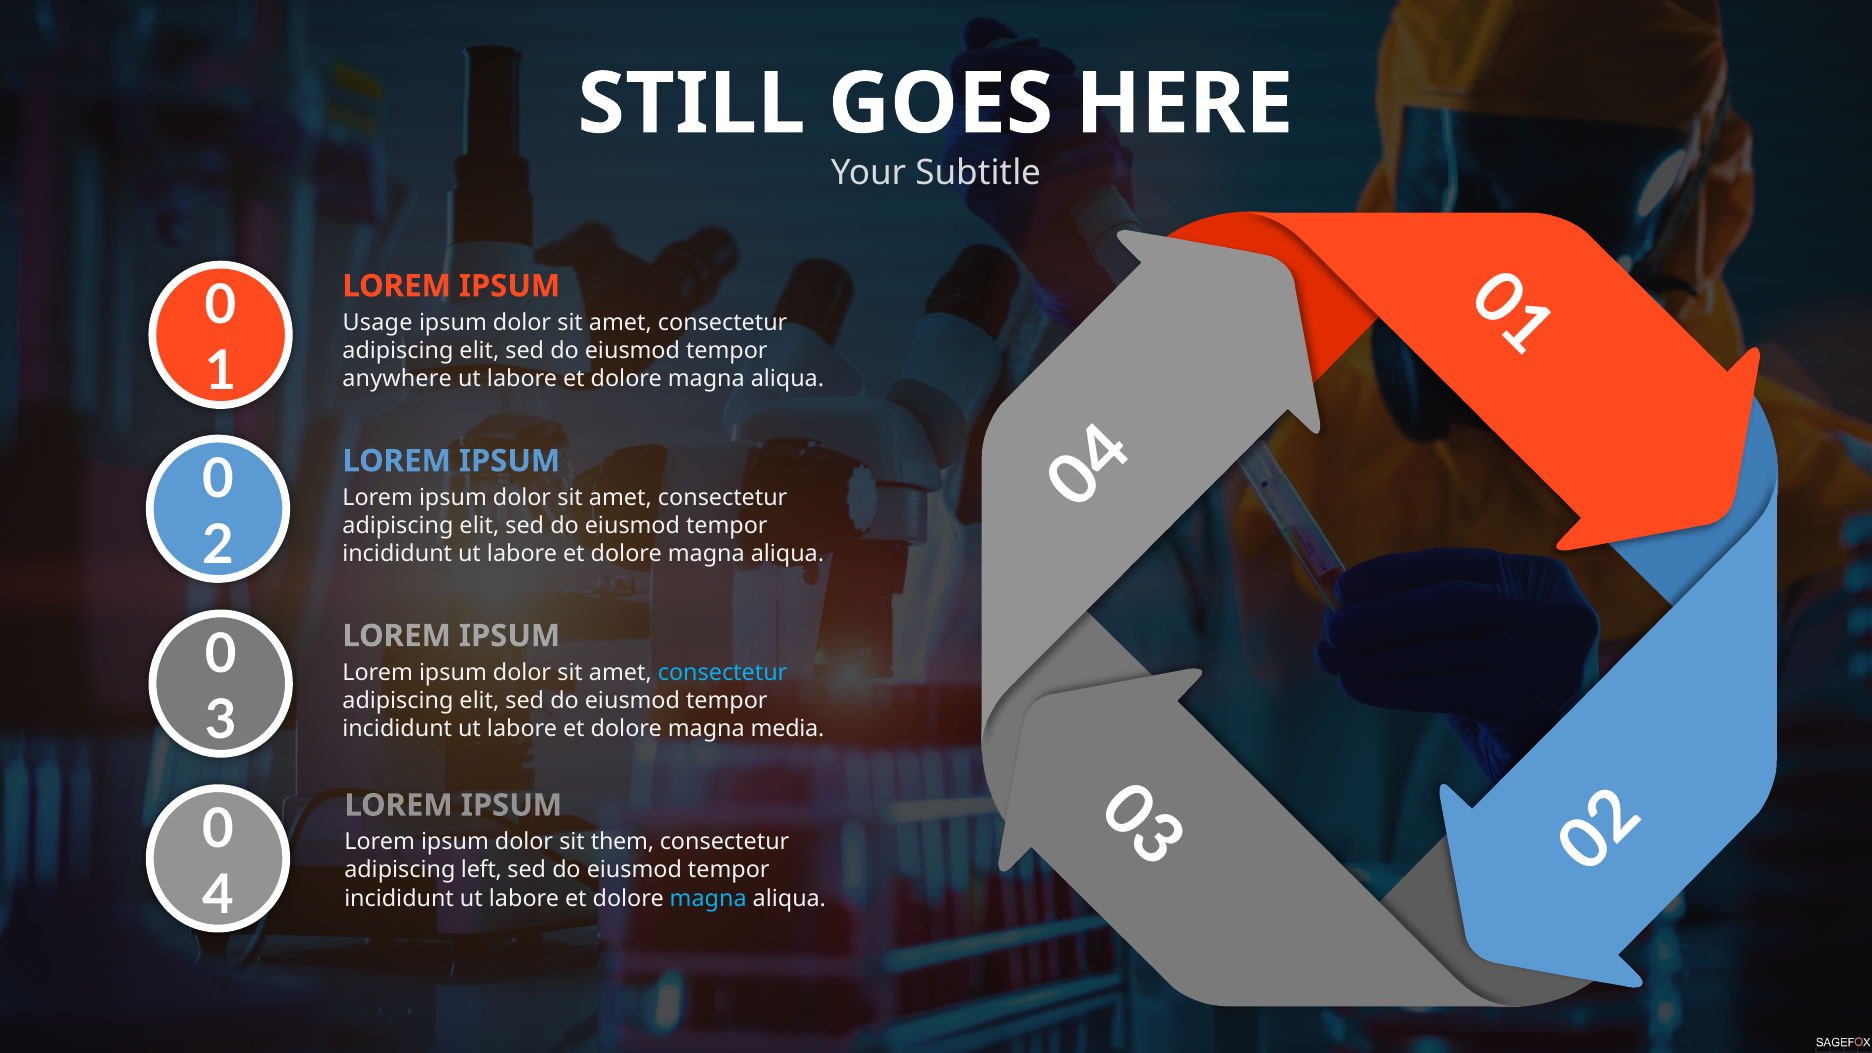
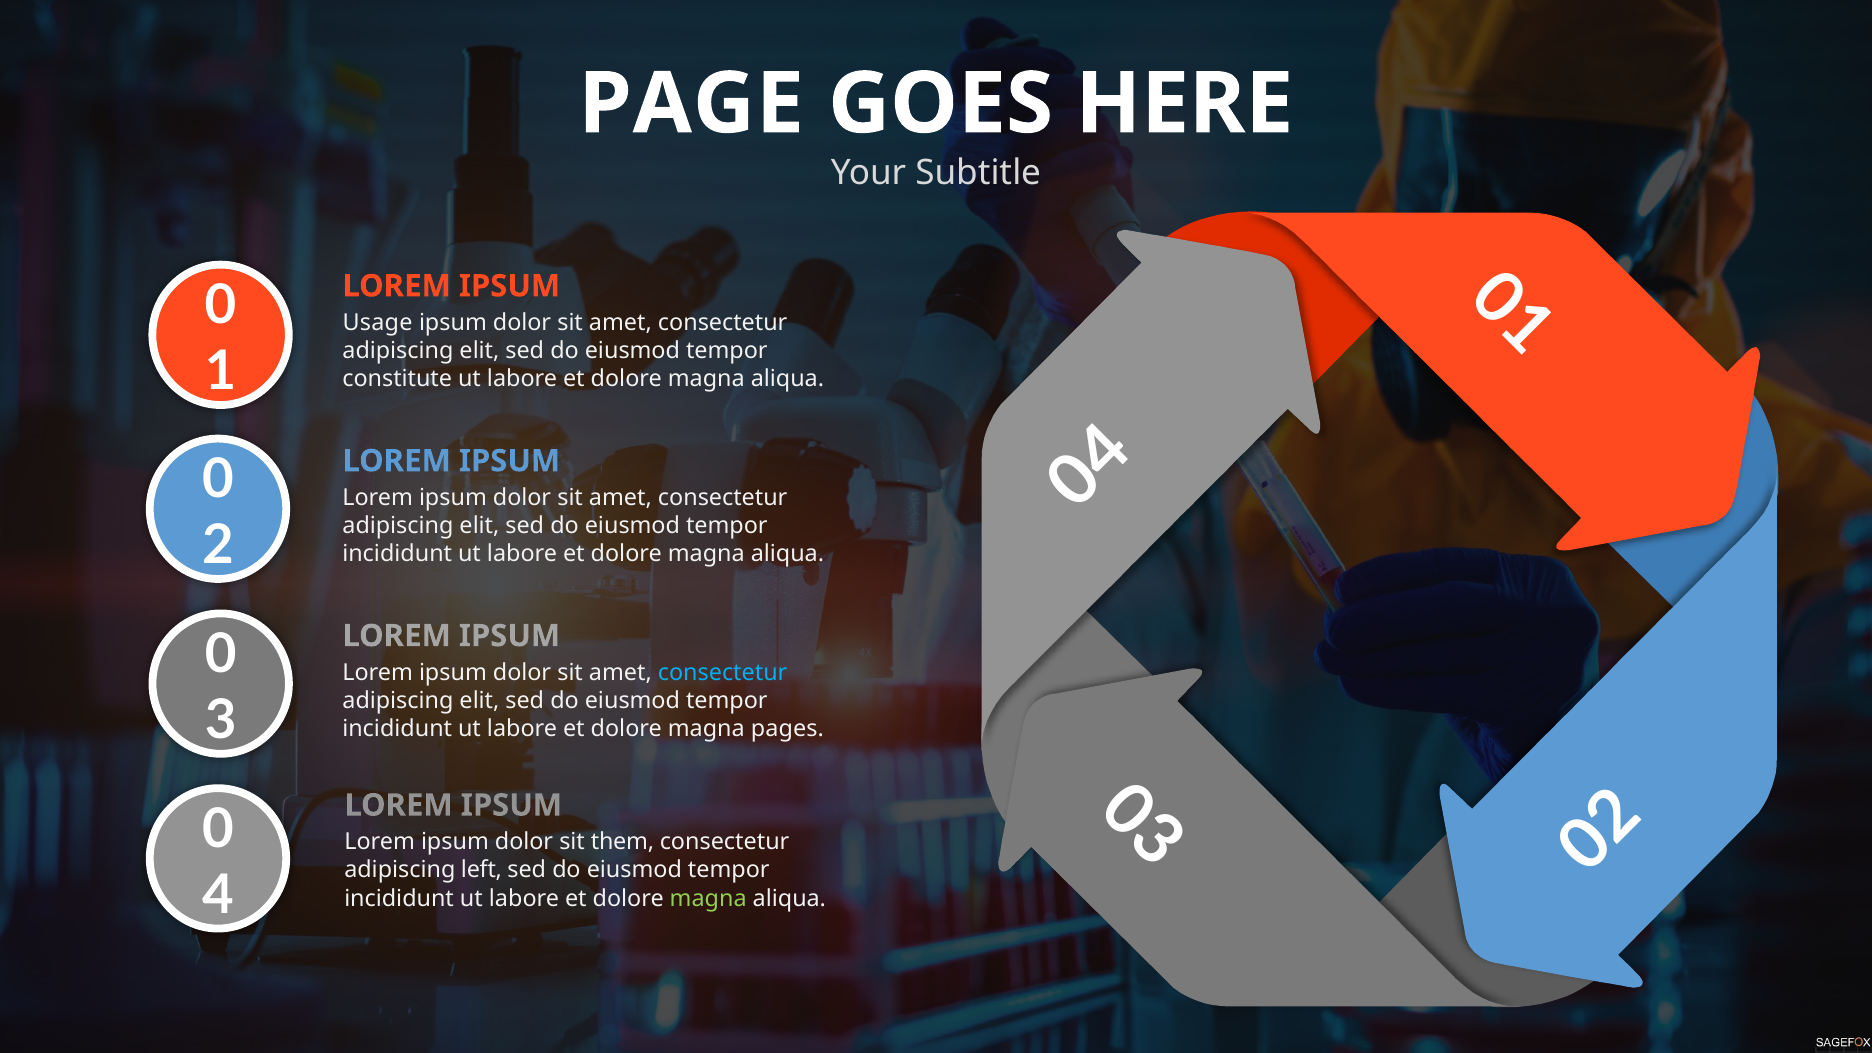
STILL: STILL -> PAGE
anywhere: anywhere -> constitute
media: media -> pages
magna at (708, 898) colour: light blue -> light green
